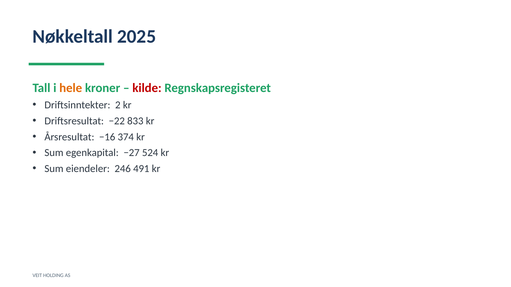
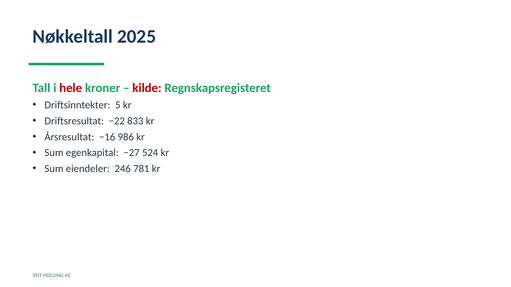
hele colour: orange -> red
2: 2 -> 5
374: 374 -> 986
491: 491 -> 781
